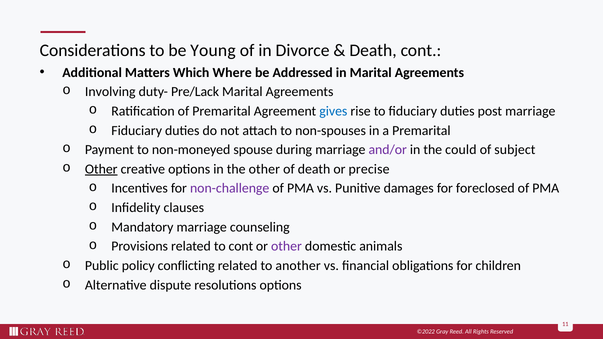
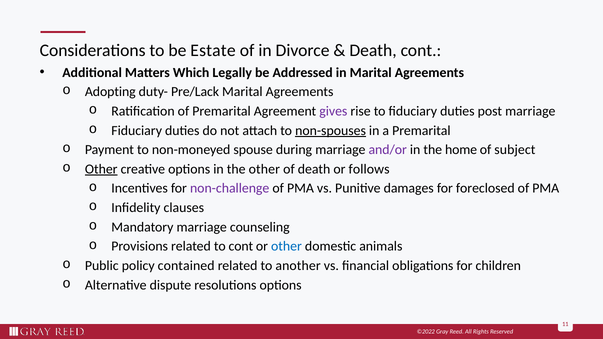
Young: Young -> Estate
Where: Where -> Legally
Involving: Involving -> Adopting
gives colour: blue -> purple
non-spouses underline: none -> present
could: could -> home
precise: precise -> follows
other at (286, 247) colour: purple -> blue
conflicting: conflicting -> contained
